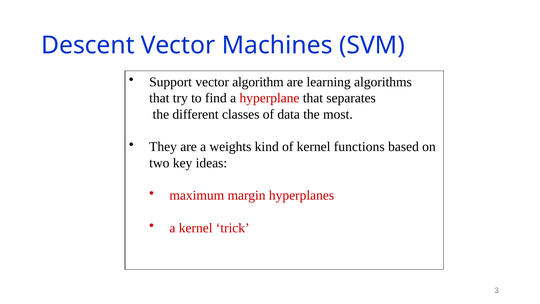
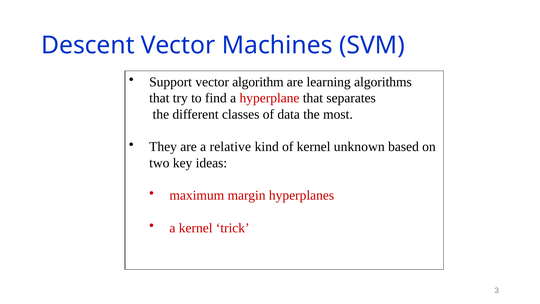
weights: weights -> relative
functions: functions -> unknown
